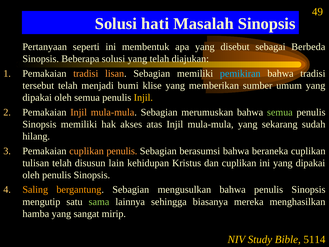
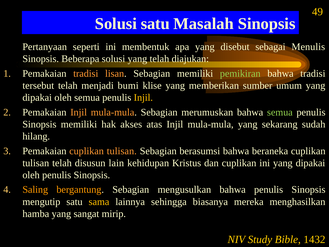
Solusi hati: hati -> satu
Berbeda: Berbeda -> Menulis
pemikiran colour: light blue -> light green
Pemakaian cuplikan penulis: penulis -> tulisan
sama colour: light green -> yellow
5114: 5114 -> 1432
